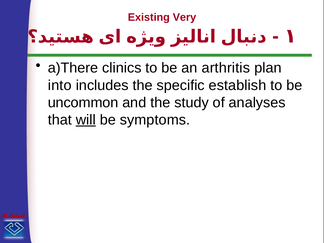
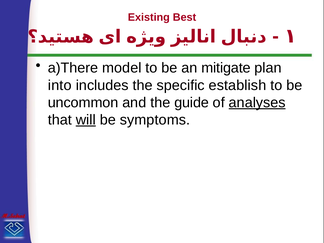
Very: Very -> Best
clinics: clinics -> model
arthritis: arthritis -> mitigate
study: study -> guide
analyses underline: none -> present
